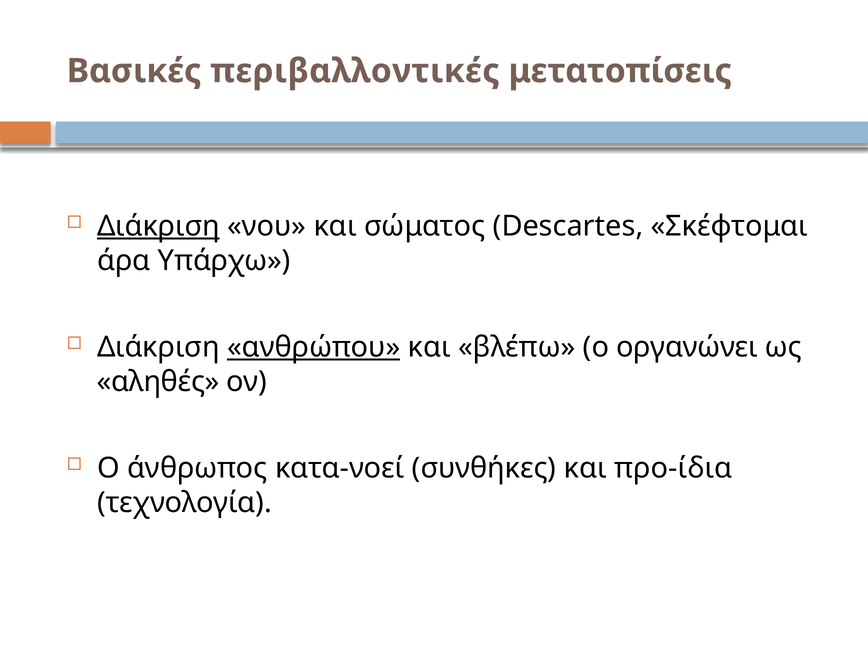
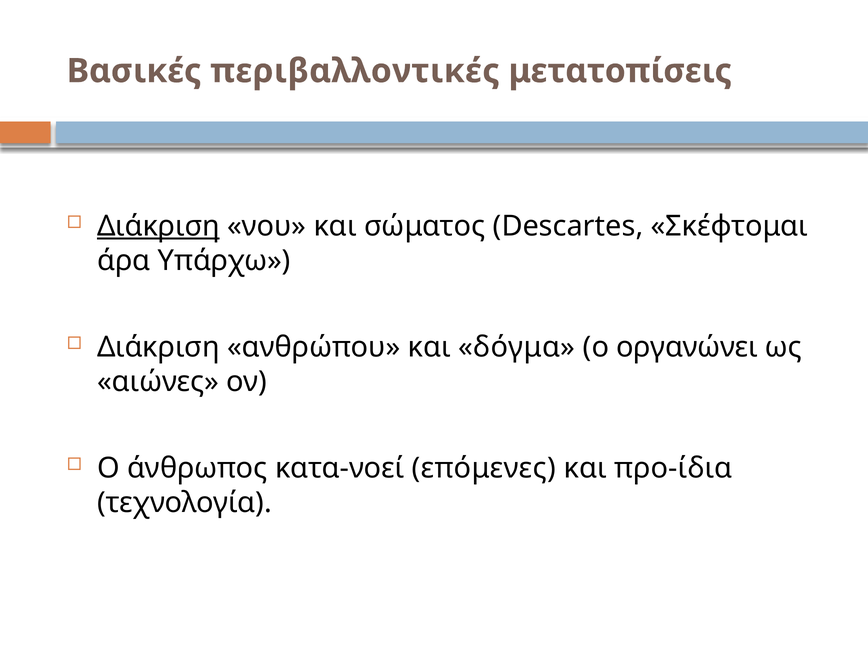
ανθρώπου underline: present -> none
βλέπω: βλέπω -> δόγμα
αληθές: αληθές -> αιώνες
συνθήκες: συνθήκες -> επόμενες
